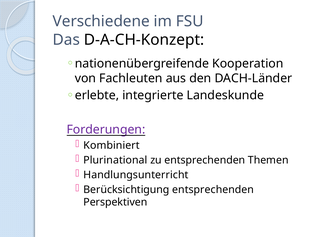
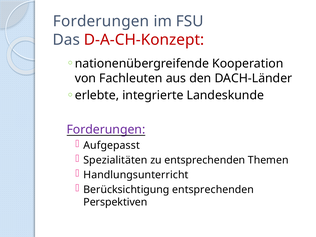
Verschiedene at (101, 21): Verschiedene -> Forderungen
D-A-CH-Konzept colour: black -> red
Kombiniert: Kombiniert -> Aufgepasst
Plurinational: Plurinational -> Spezialitäten
